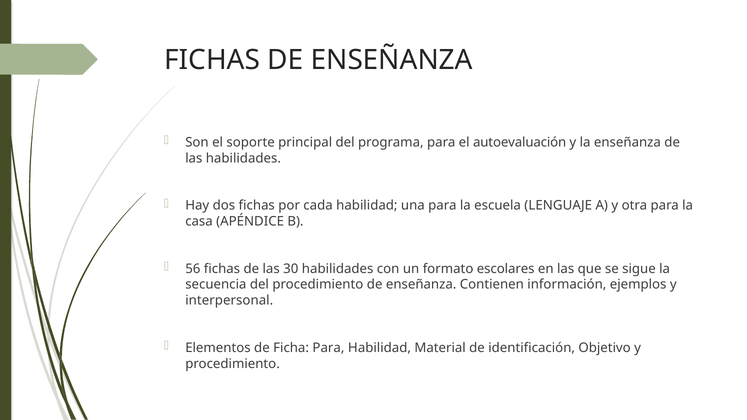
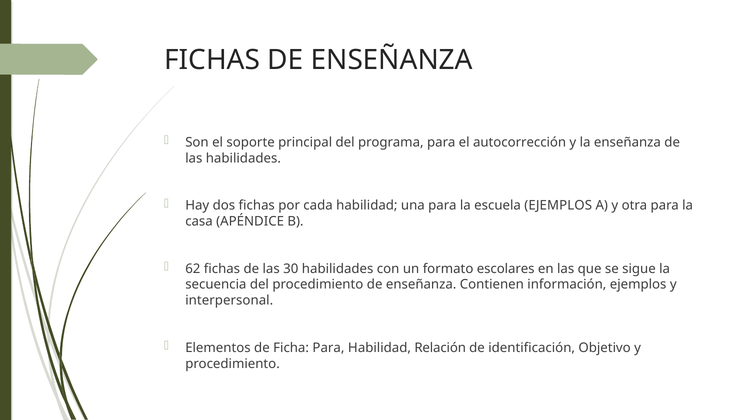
autoevaluación: autoevaluación -> autocorrección
escuela LENGUAJE: LENGUAJE -> EJEMPLOS
56: 56 -> 62
Material: Material -> Relación
